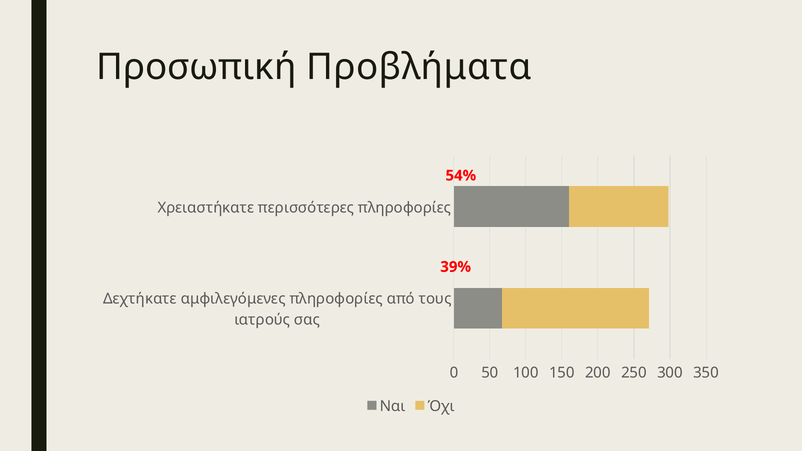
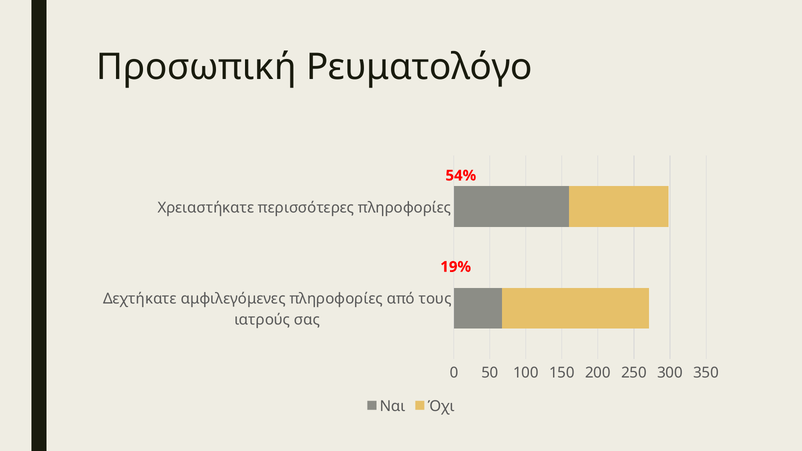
Προβλήματα: Προβλήματα -> Ρευματολόγο
39%: 39% -> 19%
